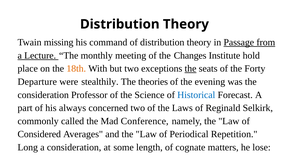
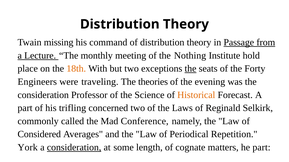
Changes: Changes -> Nothing
Departure: Departure -> Engineers
stealthily: stealthily -> traveling
Historical colour: blue -> orange
always: always -> trifling
Long: Long -> York
consideration at (74, 148) underline: none -> present
he lose: lose -> part
